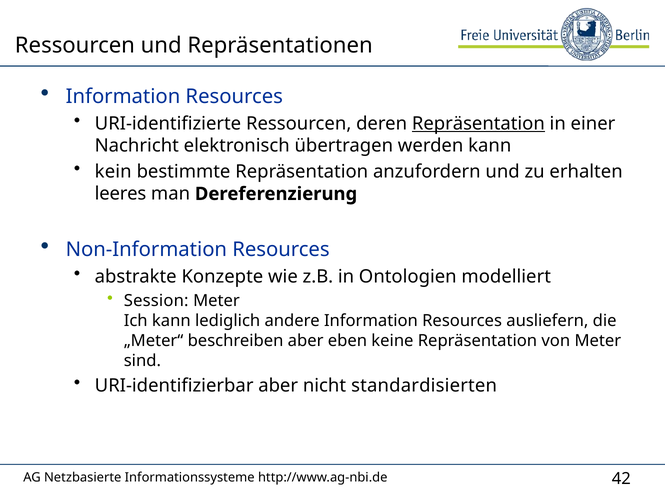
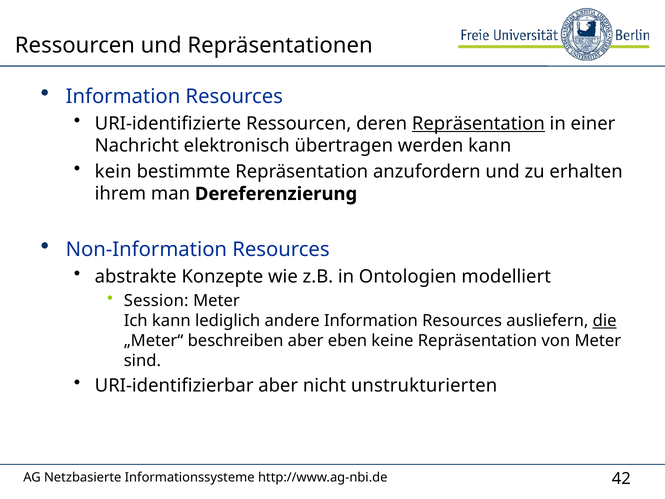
leeres: leeres -> ihrem
die underline: none -> present
standardisierten: standardisierten -> unstrukturierten
